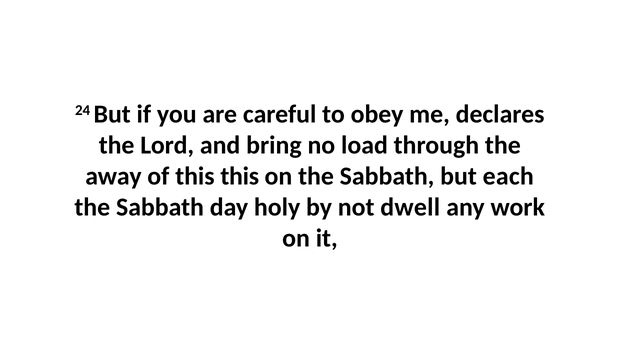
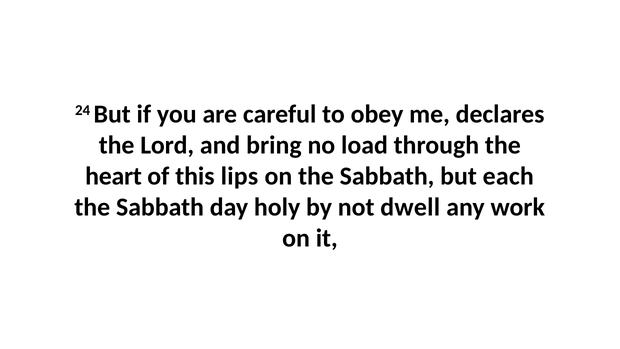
away: away -> heart
this this: this -> lips
